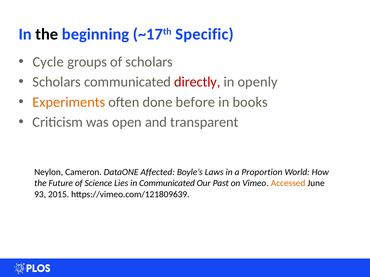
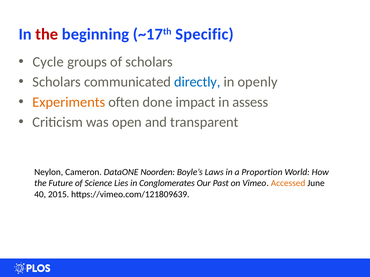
the at (47, 34) colour: black -> red
directly colour: red -> blue
before: before -> impact
books: books -> assess
Affected: Affected -> Noorden
in Communicated: Communicated -> Conglomerates
93: 93 -> 40
